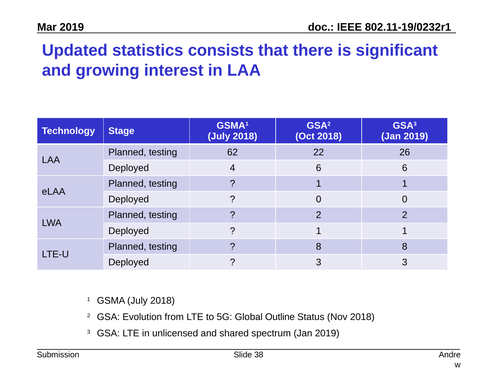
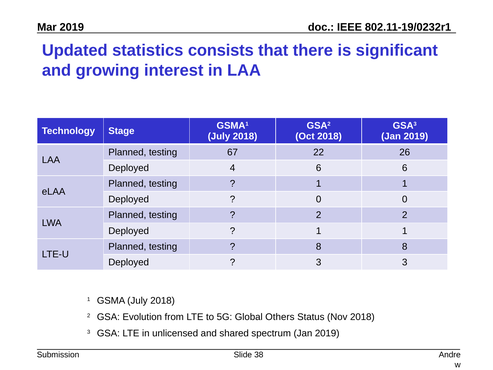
62: 62 -> 67
Outline: Outline -> Others
